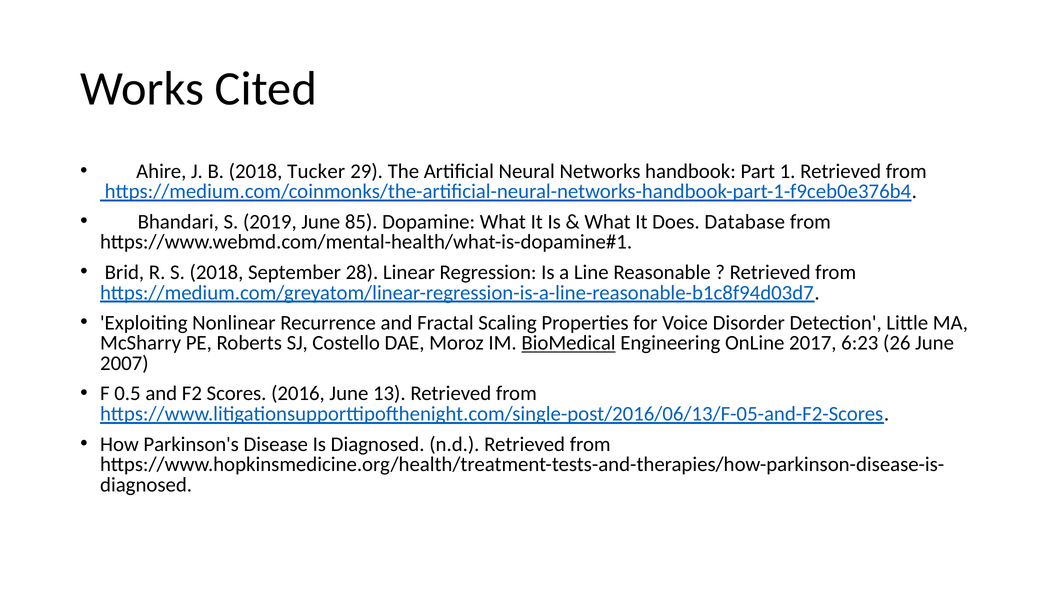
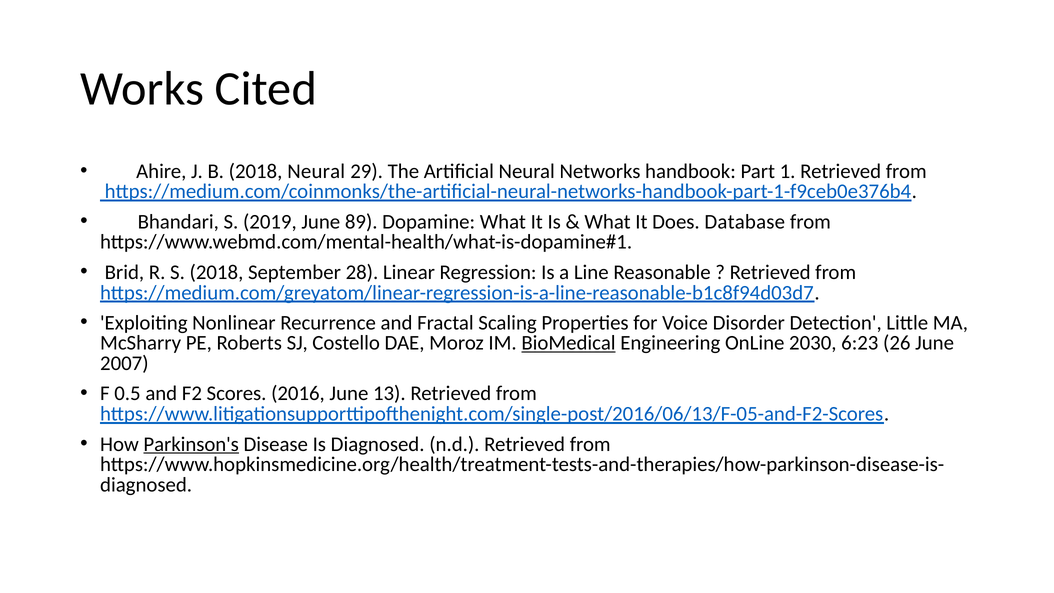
2018 Tucker: Tucker -> Neural
85: 85 -> 89
2017: 2017 -> 2030
Parkinson's underline: none -> present
